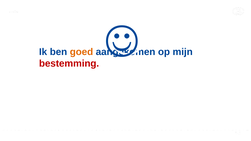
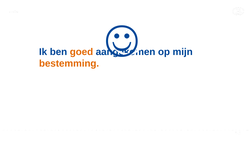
bestemming colour: red -> orange
